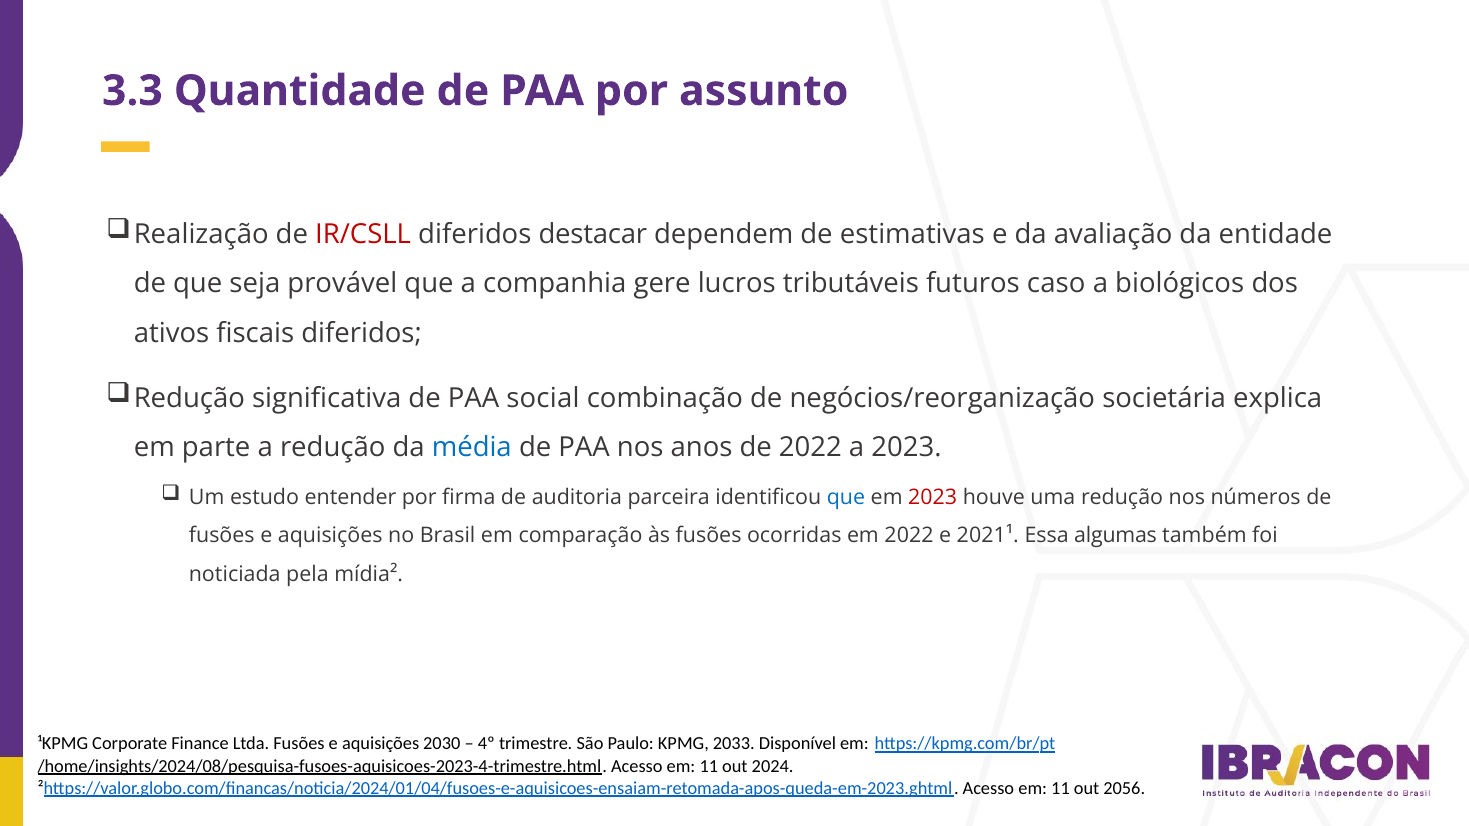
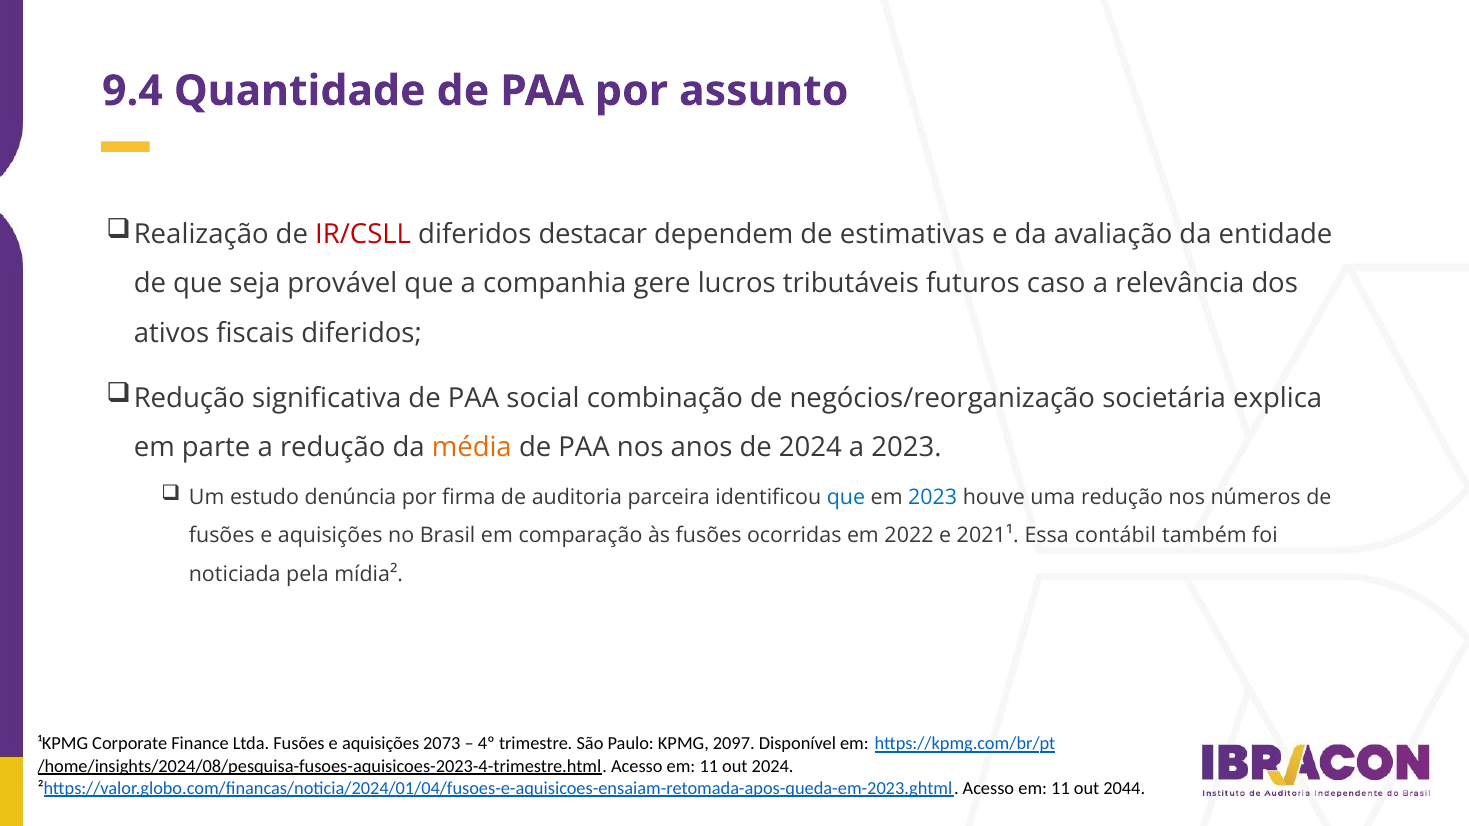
3.3: 3.3 -> 9.4
biológicos: biológicos -> relevância
média colour: blue -> orange
de 2022: 2022 -> 2024
entender: entender -> denúncia
2023 at (933, 497) colour: red -> blue
algumas: algumas -> contábil
2030: 2030 -> 2073
2033: 2033 -> 2097
2056: 2056 -> 2044
